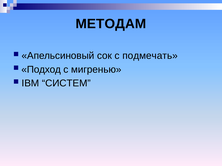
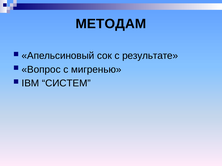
подмечать: подмечать -> результате
Подход: Подход -> Вопрос
